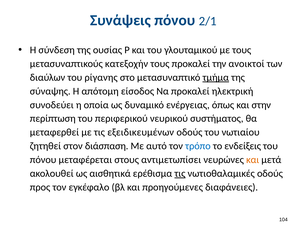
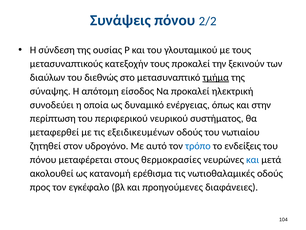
2/1: 2/1 -> 2/2
ανοικτοί: ανοικτοί -> ξεκινούν
ρίγανης: ρίγανης -> διεθνώς
διάσπαση: διάσπαση -> υδρογόνο
αντιμετωπίσει: αντιμετωπίσει -> θερμοκρασίες
και at (253, 159) colour: orange -> blue
αισθητικά: αισθητικά -> κατανομή
τις at (180, 173) underline: present -> none
